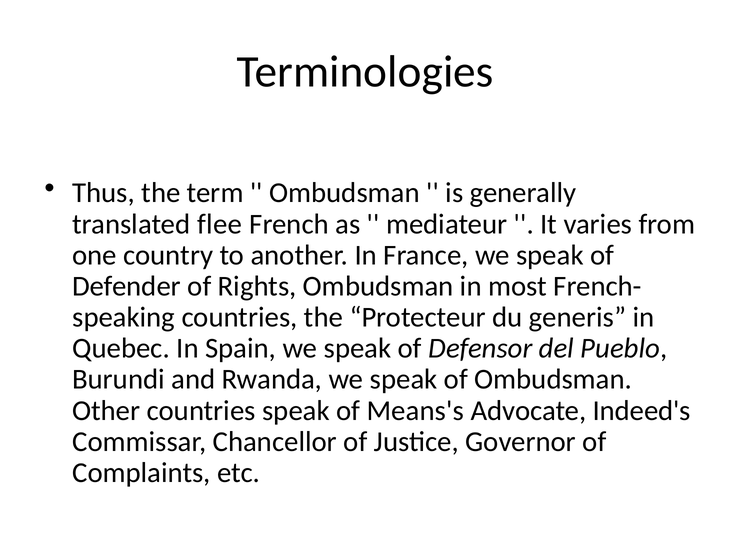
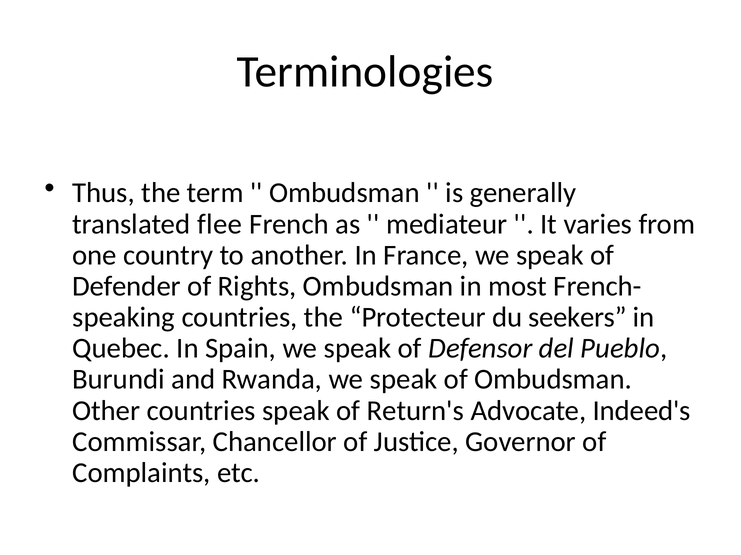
generis: generis -> seekers
Means's: Means's -> Return's
